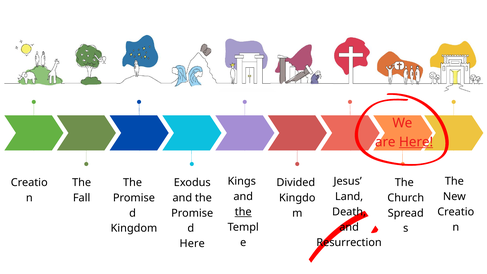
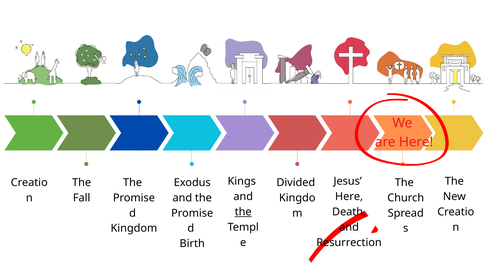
Here at (416, 142) underline: present -> none
Land at (349, 197): Land -> Here
Here at (192, 244): Here -> Birth
